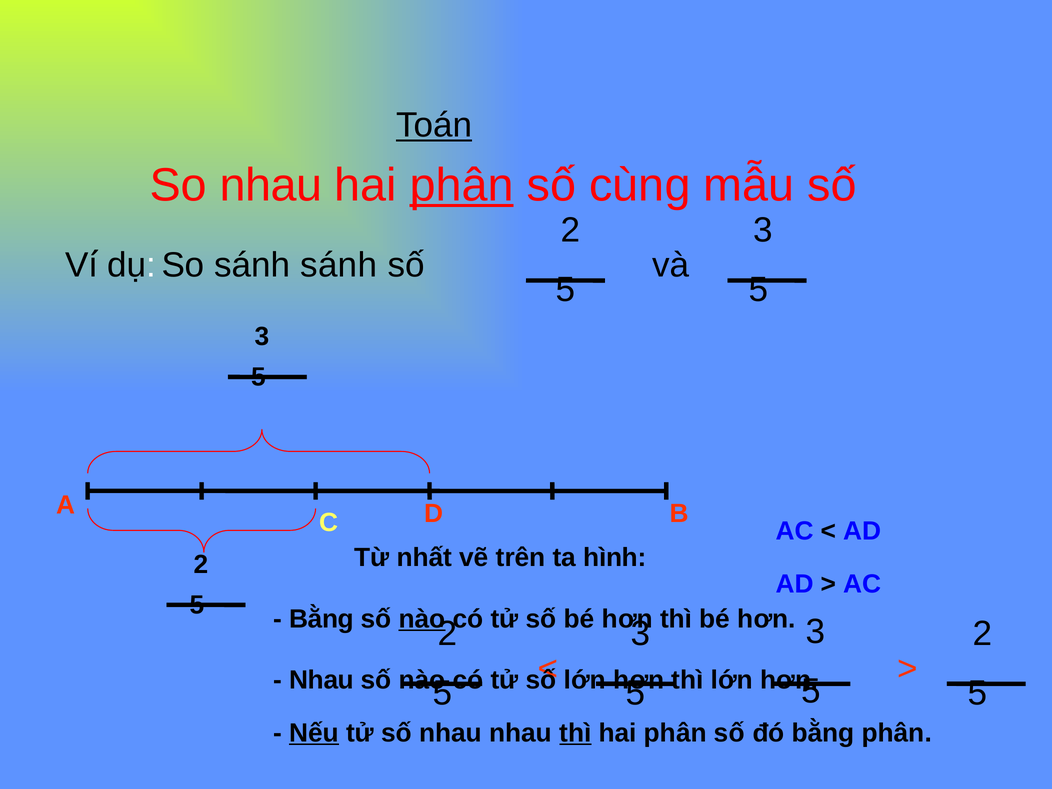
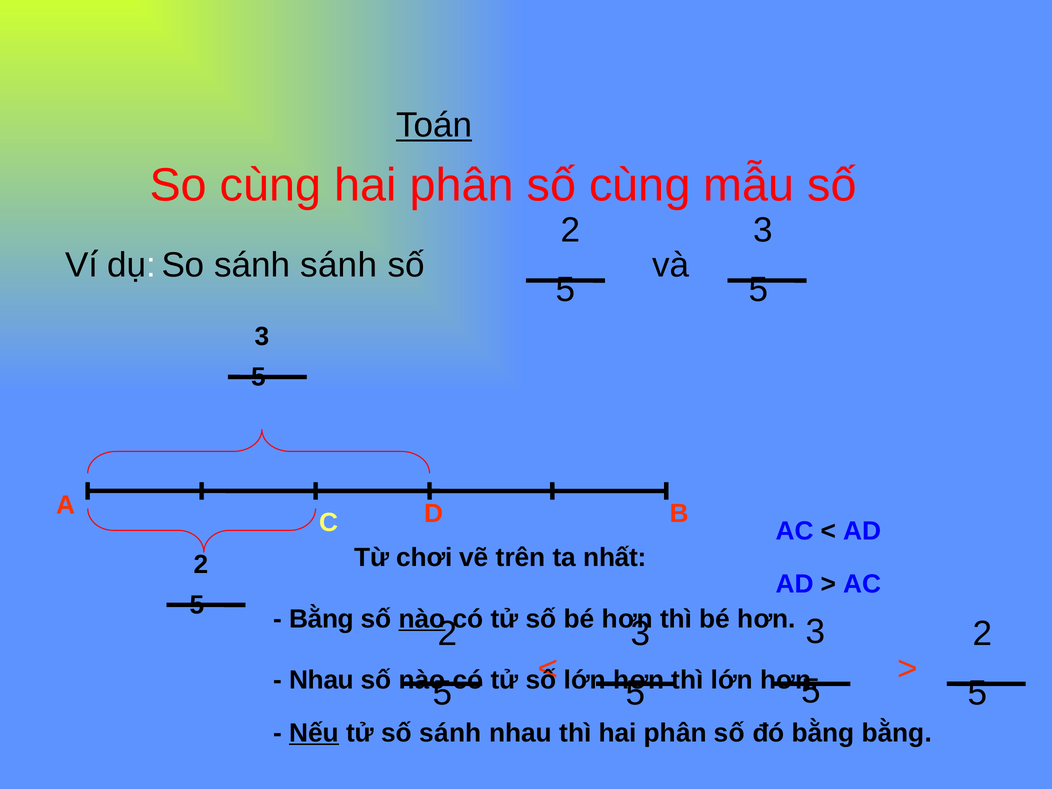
So nhau: nhau -> cùng
phân at (462, 186) underline: present -> none
nhất: nhất -> chơi
hình: hình -> nhất
số nhau: nhau -> sánh
thì at (575, 733) underline: present -> none
bằng phân: phân -> bằng
